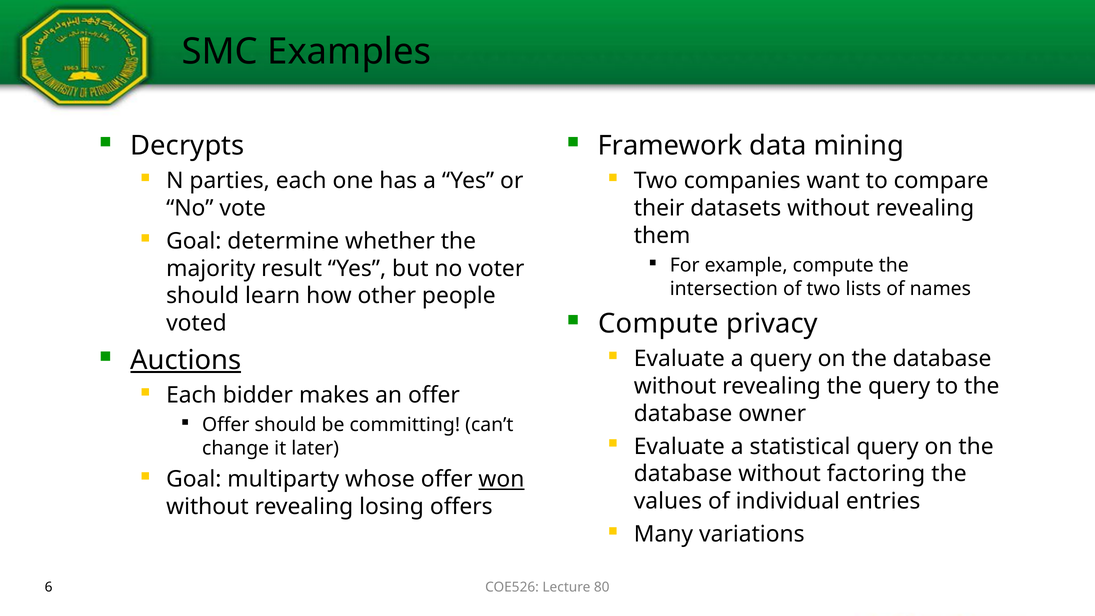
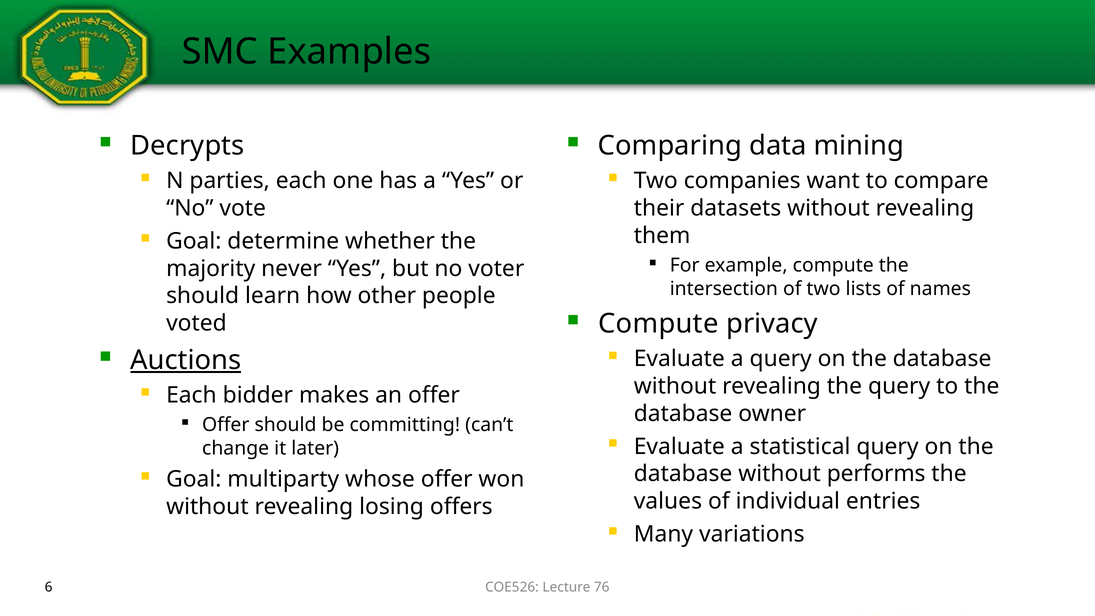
Framework: Framework -> Comparing
result: result -> never
factoring: factoring -> performs
won underline: present -> none
80: 80 -> 76
